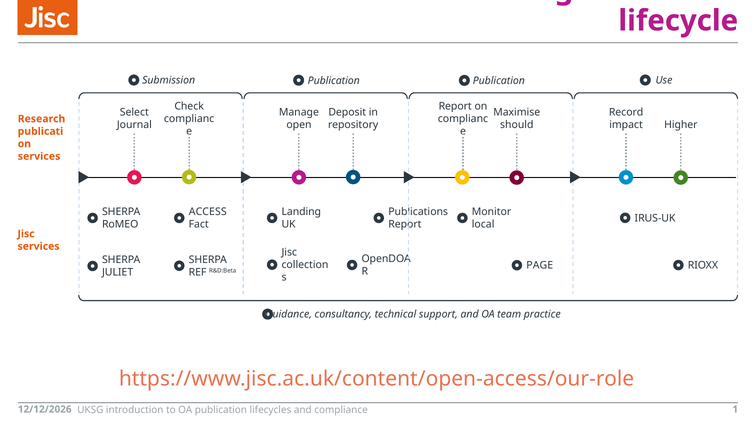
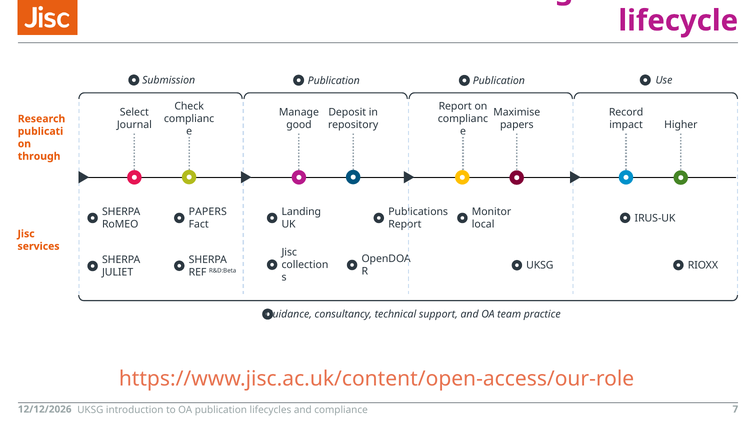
open: open -> good
should at (517, 125): should -> papers
services at (39, 156): services -> through
ACCESS at (208, 212): ACCESS -> PAPERS
PAGE at (540, 266): PAGE -> UKSG
1: 1 -> 7
